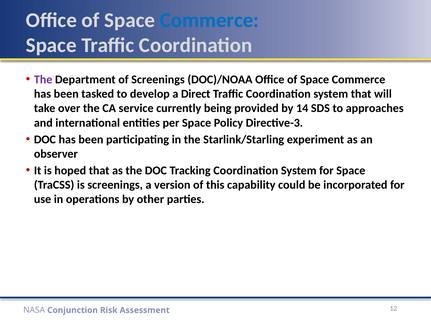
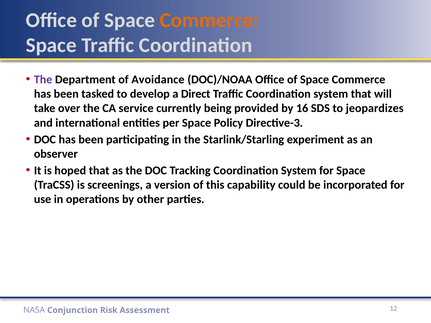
Commerce at (209, 20) colour: blue -> orange
of Screenings: Screenings -> Avoidance
14: 14 -> 16
approaches: approaches -> jeopardizes
